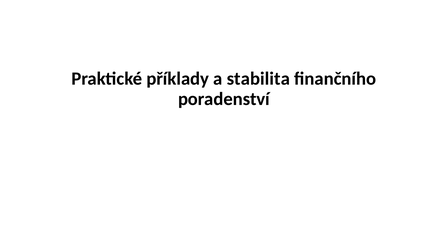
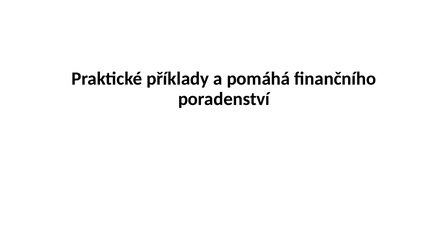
stabilita: stabilita -> pomáhá
